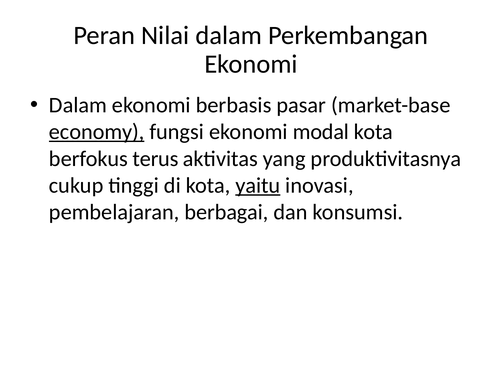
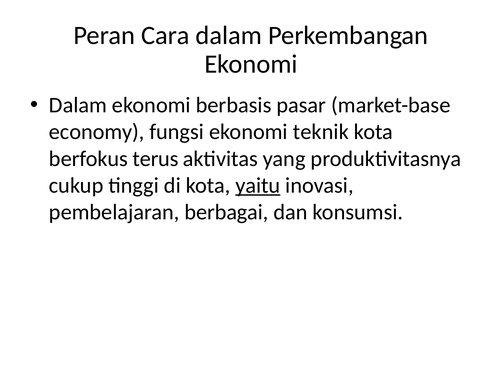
Nilai: Nilai -> Cara
economy underline: present -> none
modal: modal -> teknik
